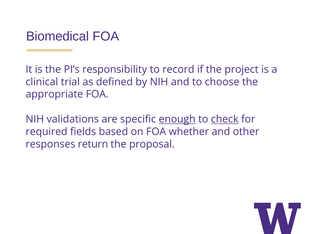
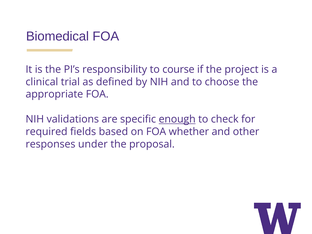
record: record -> course
check underline: present -> none
return: return -> under
